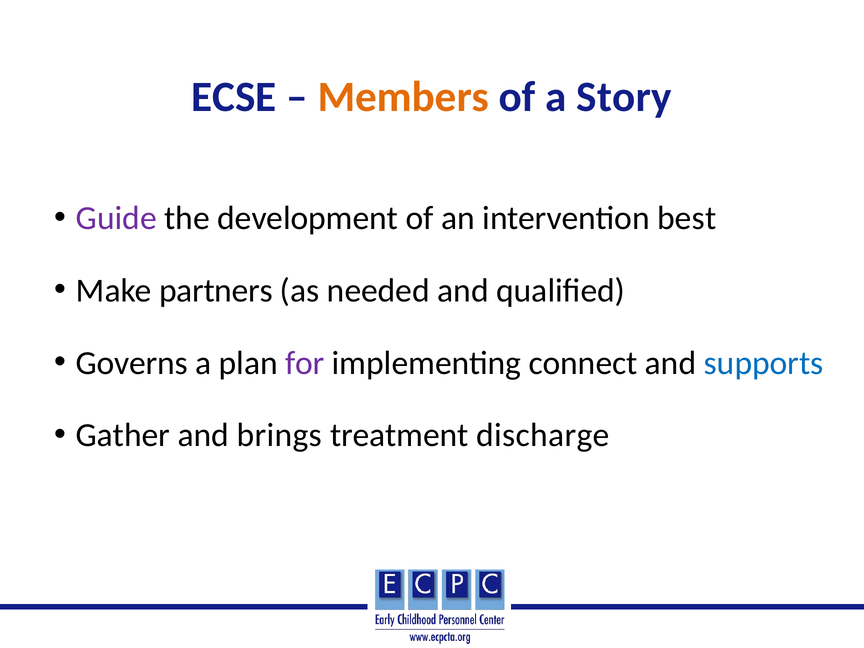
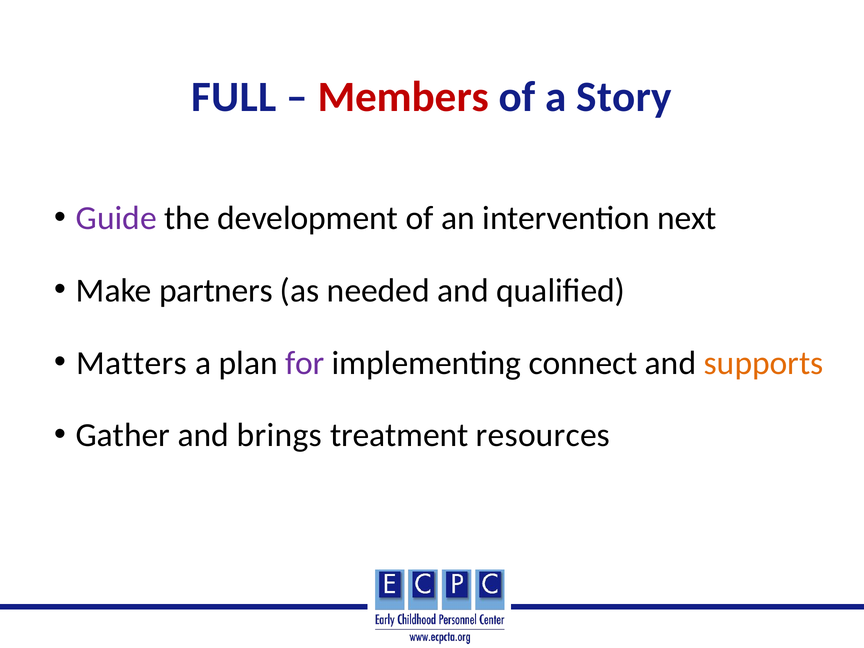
ECSE: ECSE -> FULL
Members colour: orange -> red
best: best -> next
Governs: Governs -> Matters
supports colour: blue -> orange
discharge: discharge -> resources
